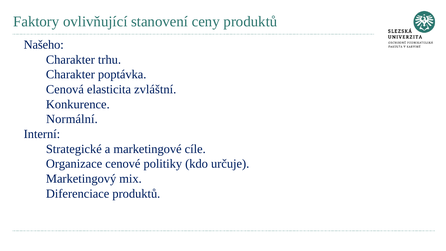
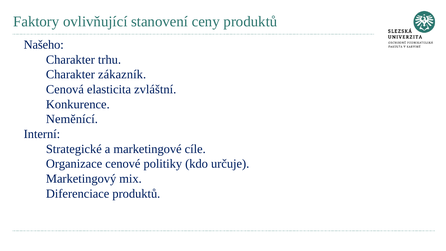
poptávka: poptávka -> zákazník
Normální: Normální -> Neměnící
